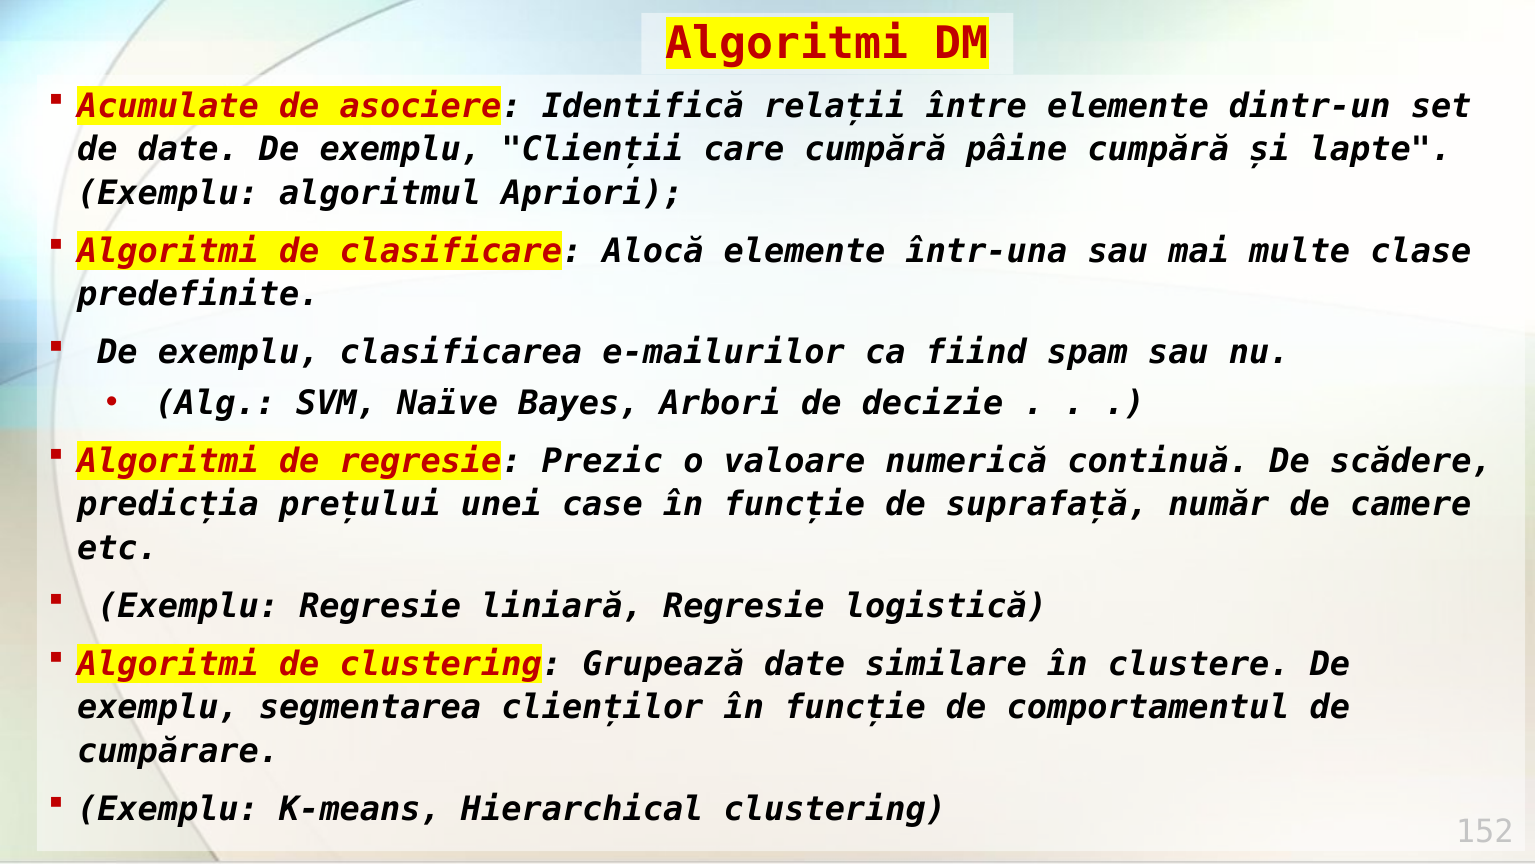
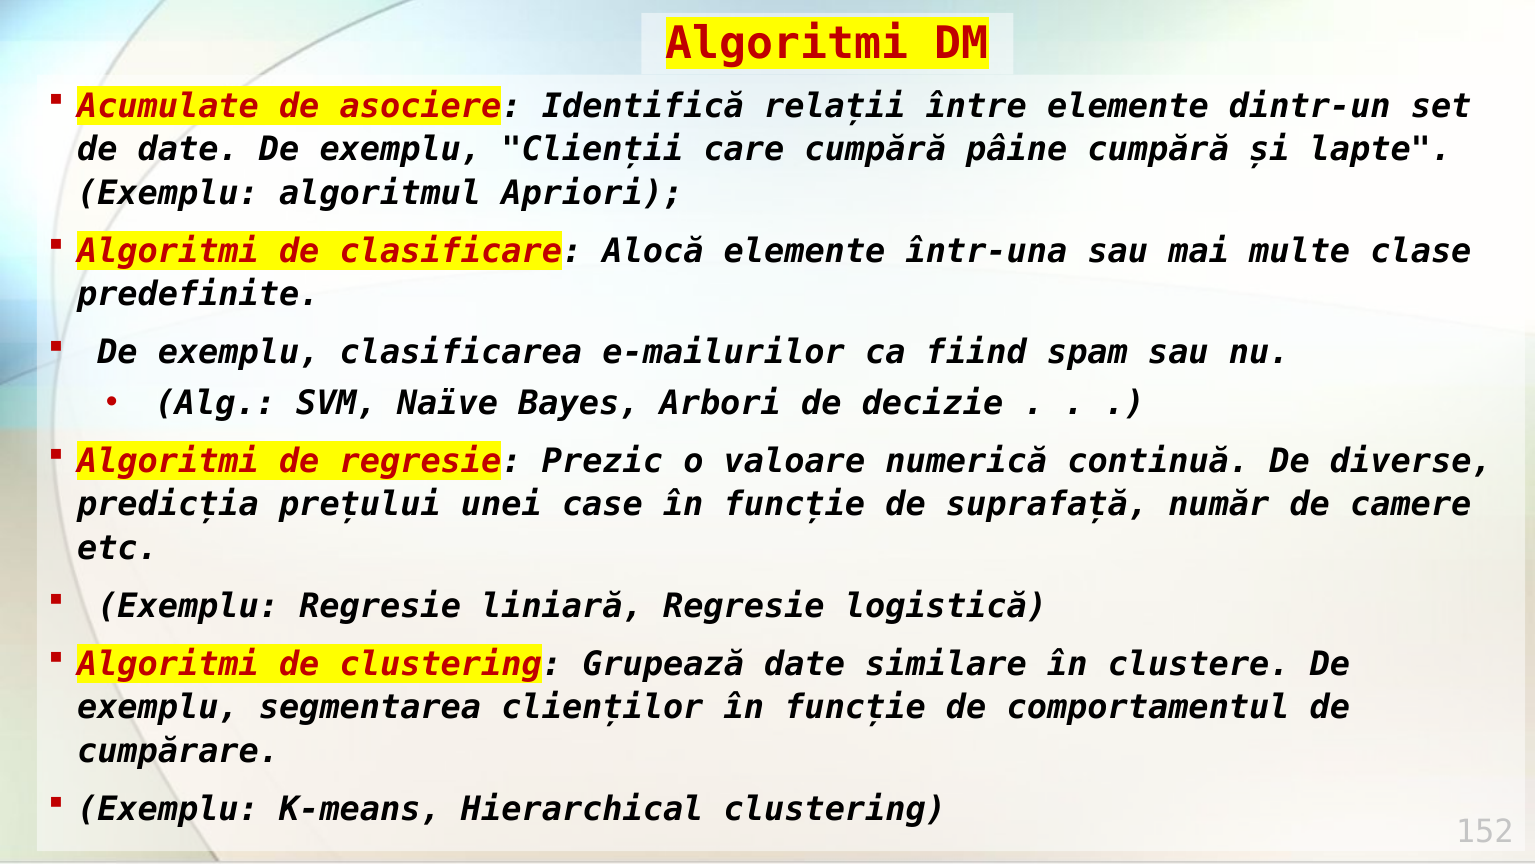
scădere: scădere -> diverse
